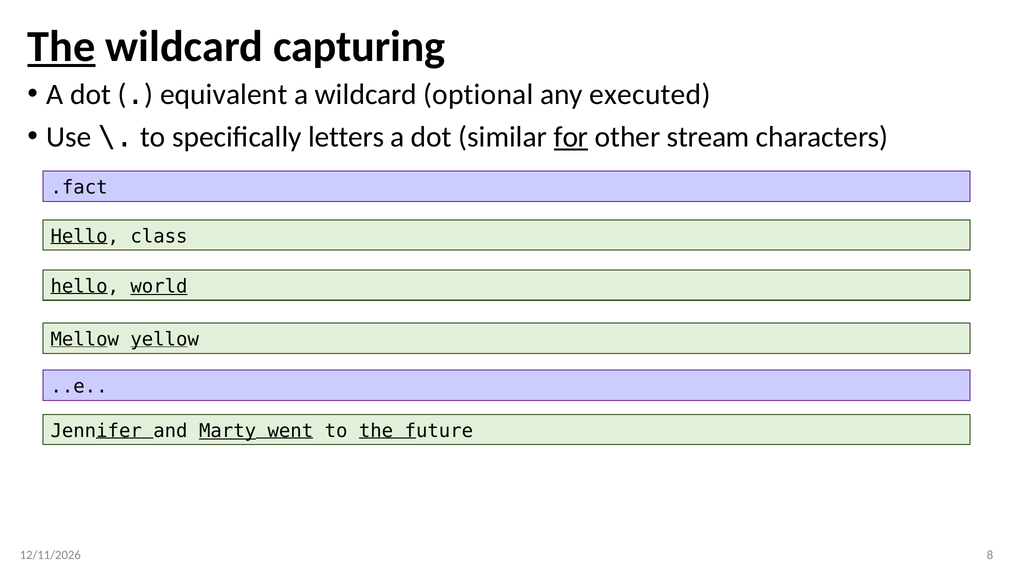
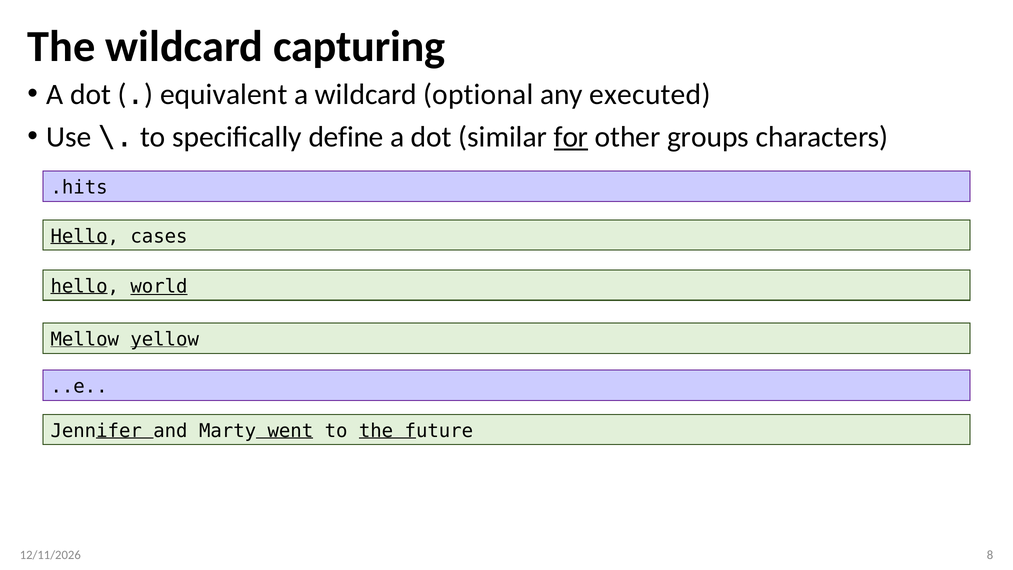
The at (61, 46) underline: present -> none
letters: letters -> define
stream: stream -> groups
.fact: .fact -> .hits
class: class -> cases
Marty underline: present -> none
